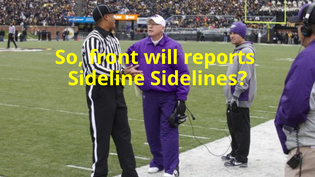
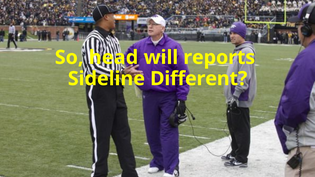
front: front -> head
Sidelines: Sidelines -> Different
